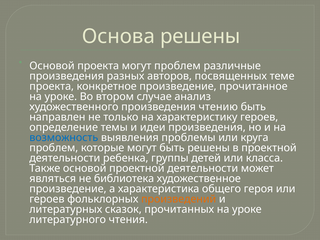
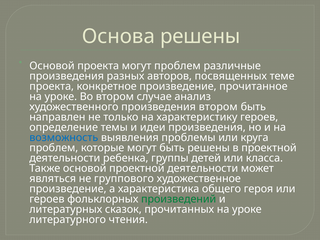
произведения чтению: чтению -> втором
библиотека: библиотека -> группового
произведений colour: orange -> green
